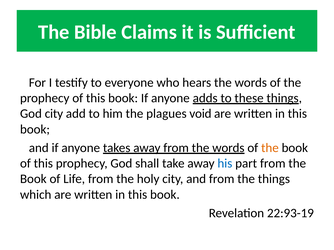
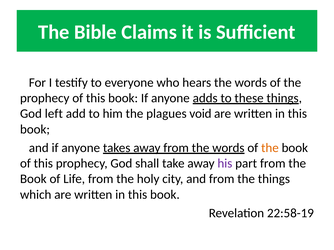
God city: city -> left
his colour: blue -> purple
22:93-19: 22:93-19 -> 22:58-19
